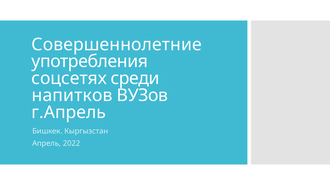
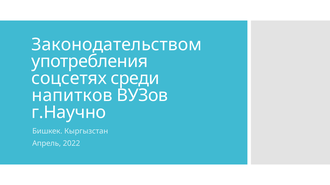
Совершеннолетние: Совершеннолетние -> Законодательством
г.Апрель: г.Апрель -> г.Научно
